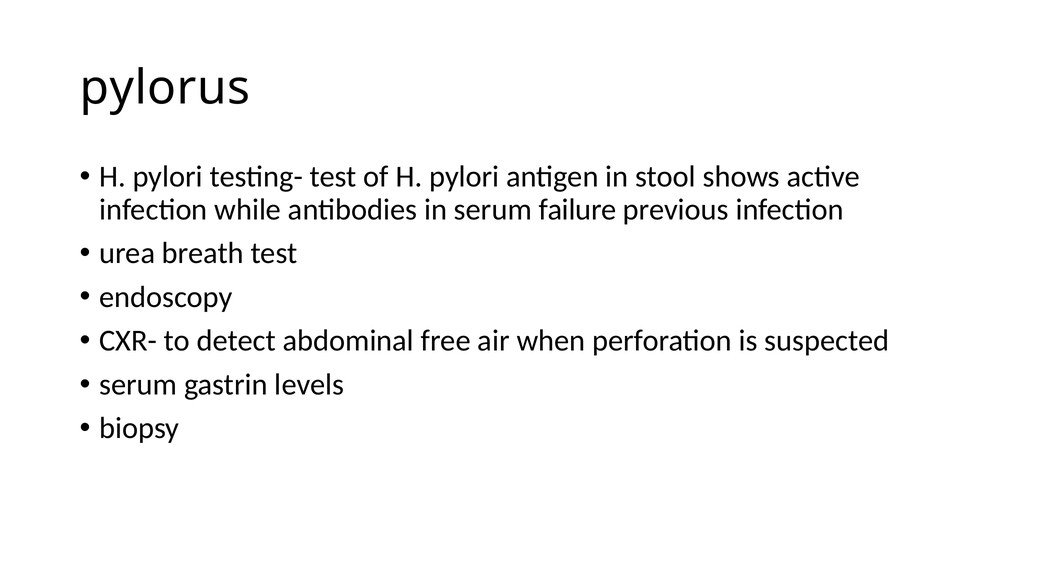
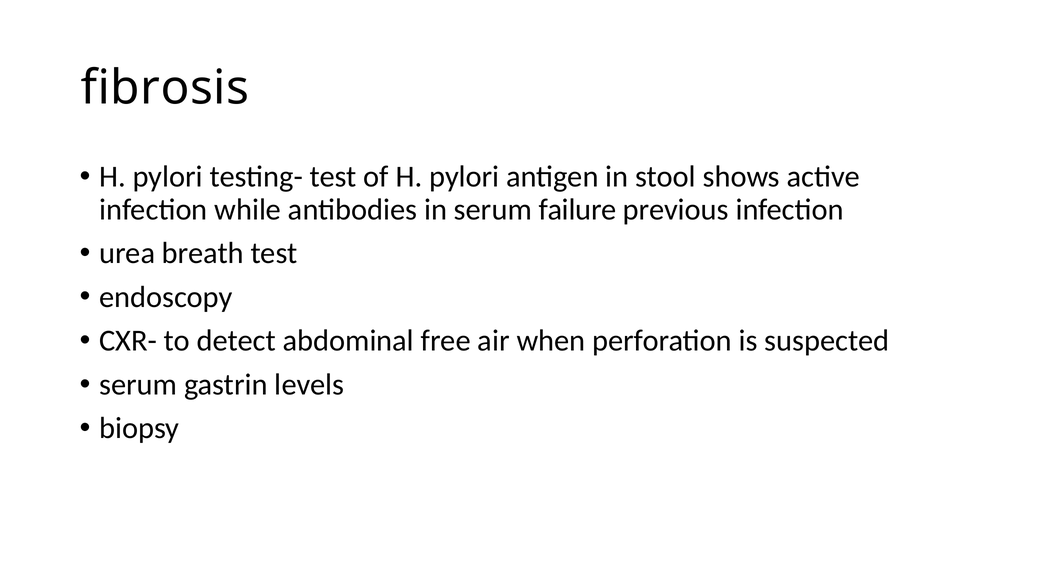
pylorus: pylorus -> fibrosis
